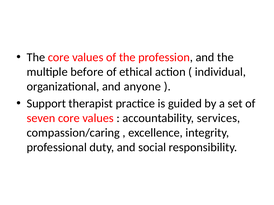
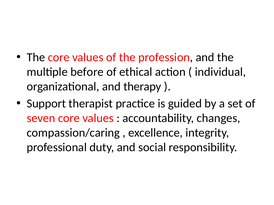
anyone: anyone -> therapy
services: services -> changes
